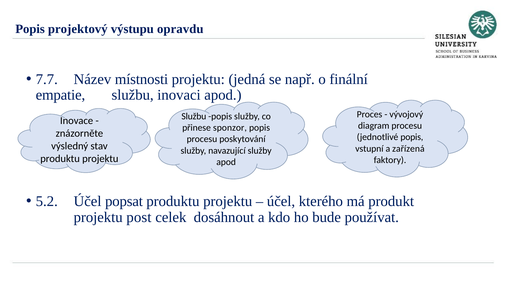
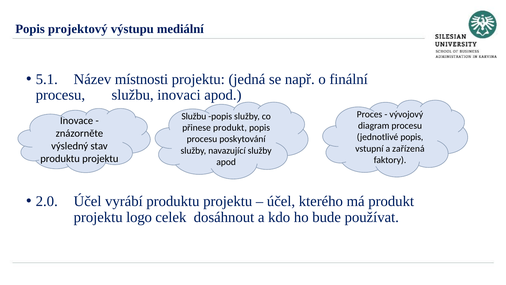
opravdu: opravdu -> mediální
7.7: 7.7 -> 5.1
empatie at (60, 95): empatie -> procesu
přinese sponzor: sponzor -> produkt
5.2: 5.2 -> 2.0
popsat: popsat -> vyrábí
post: post -> logo
